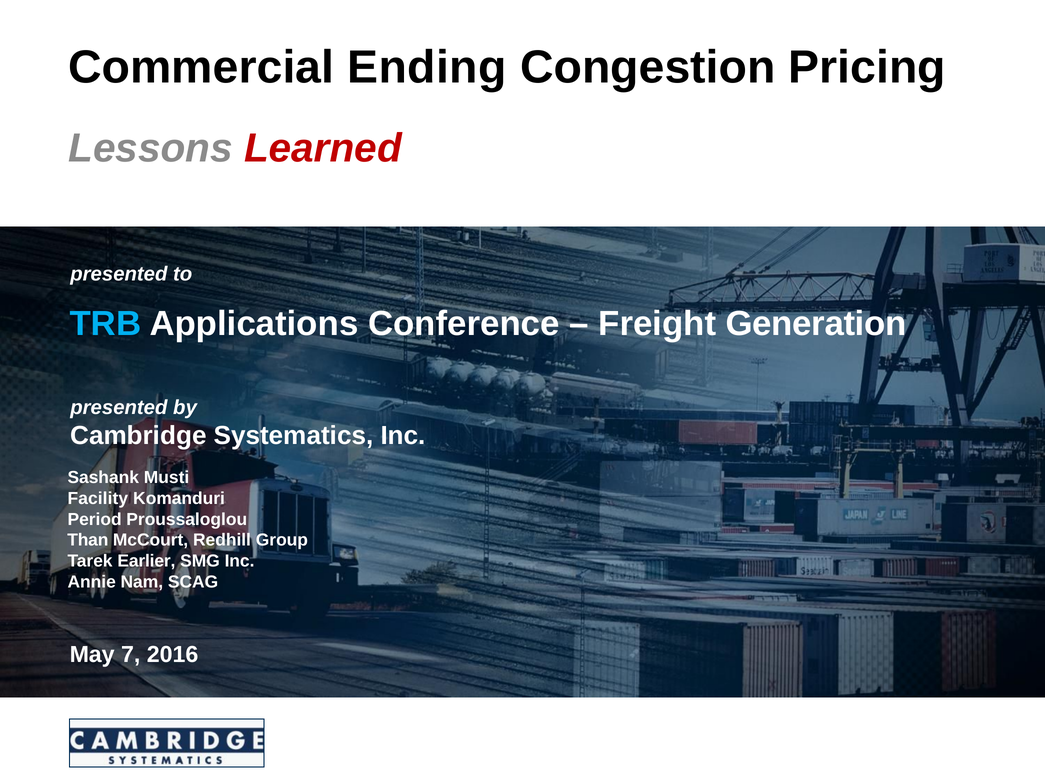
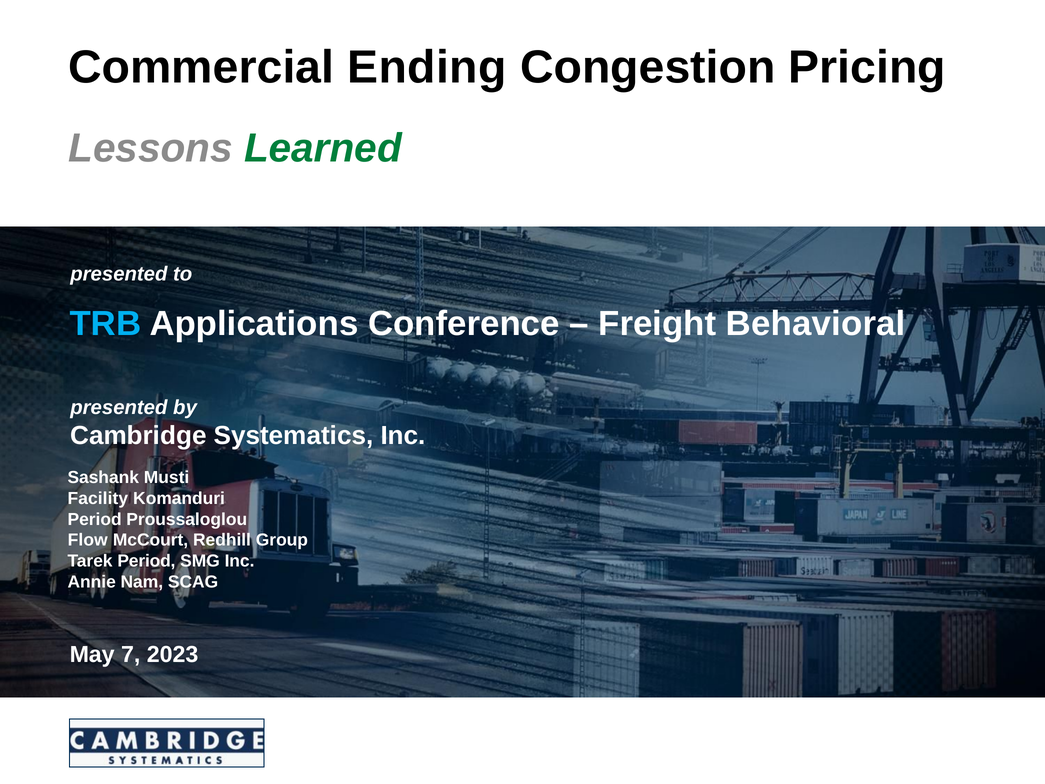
Learned colour: red -> green
Generation: Generation -> Behavioral
Than: Than -> Flow
Tarek Earlier: Earlier -> Period
2016: 2016 -> 2023
